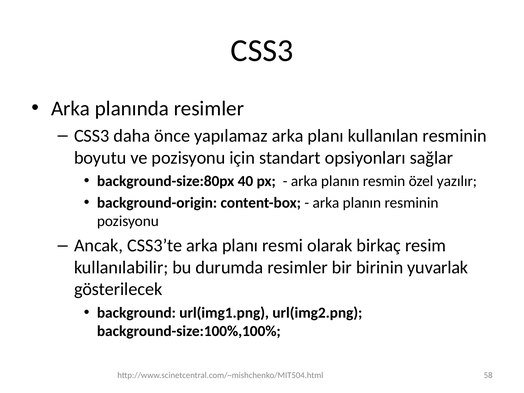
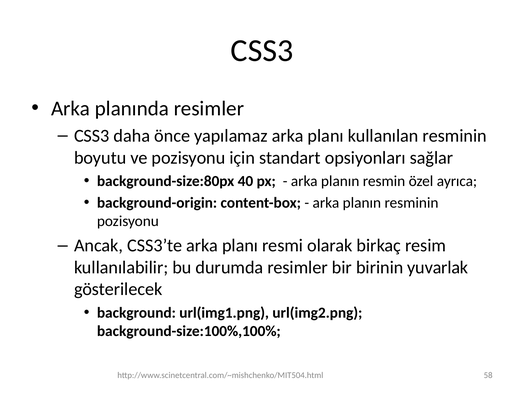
yazılır: yazılır -> ayrıca
